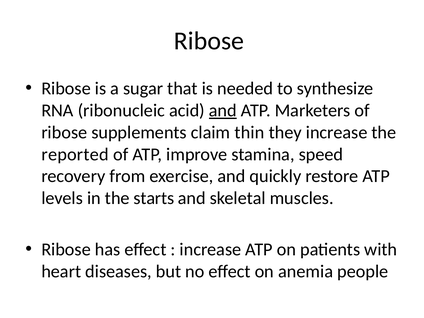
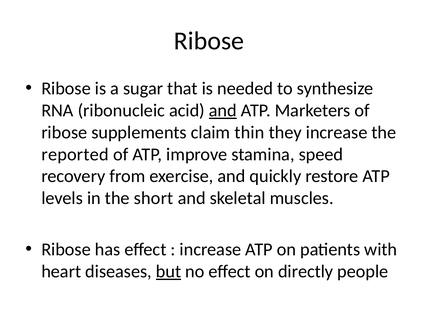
starts: starts -> short
but underline: none -> present
anemia: anemia -> directly
